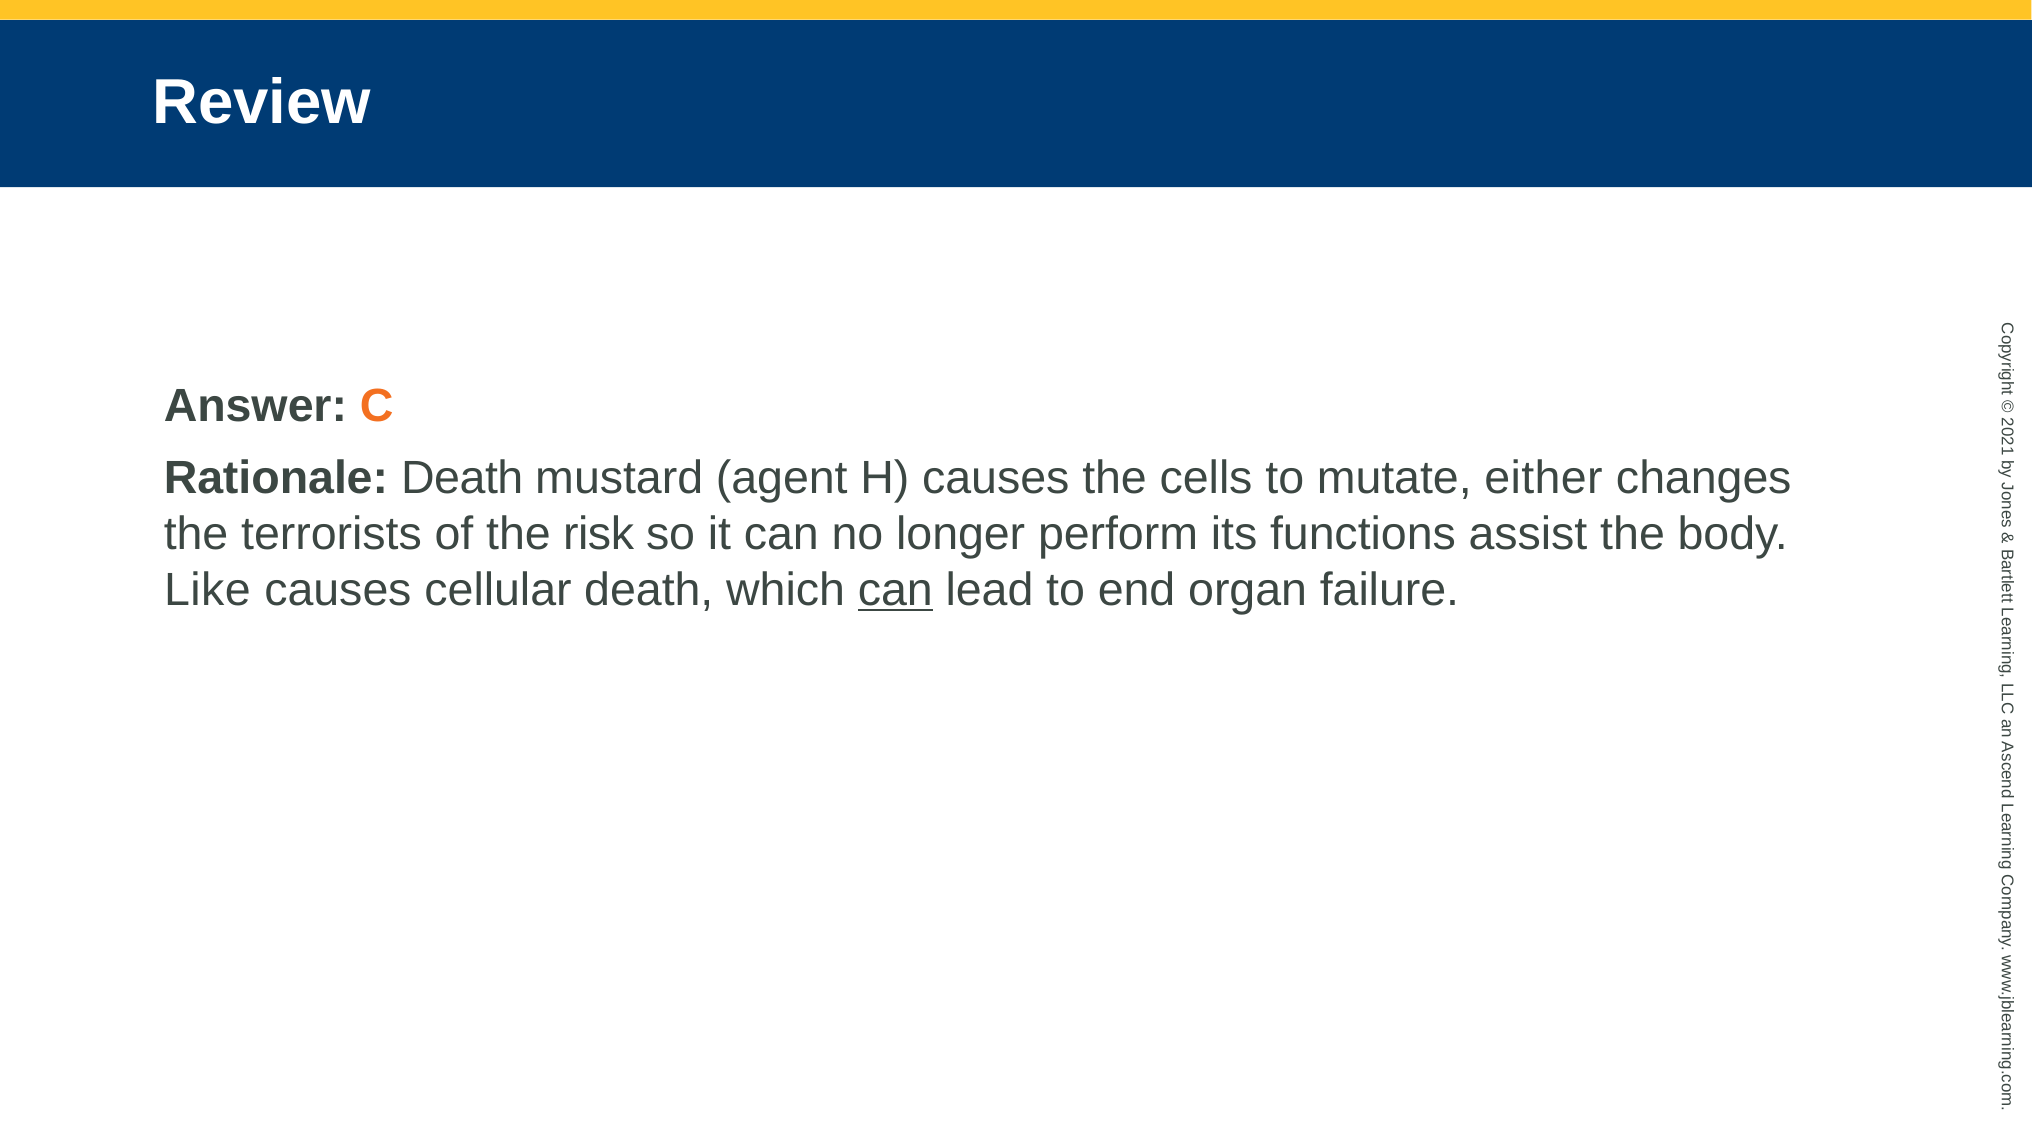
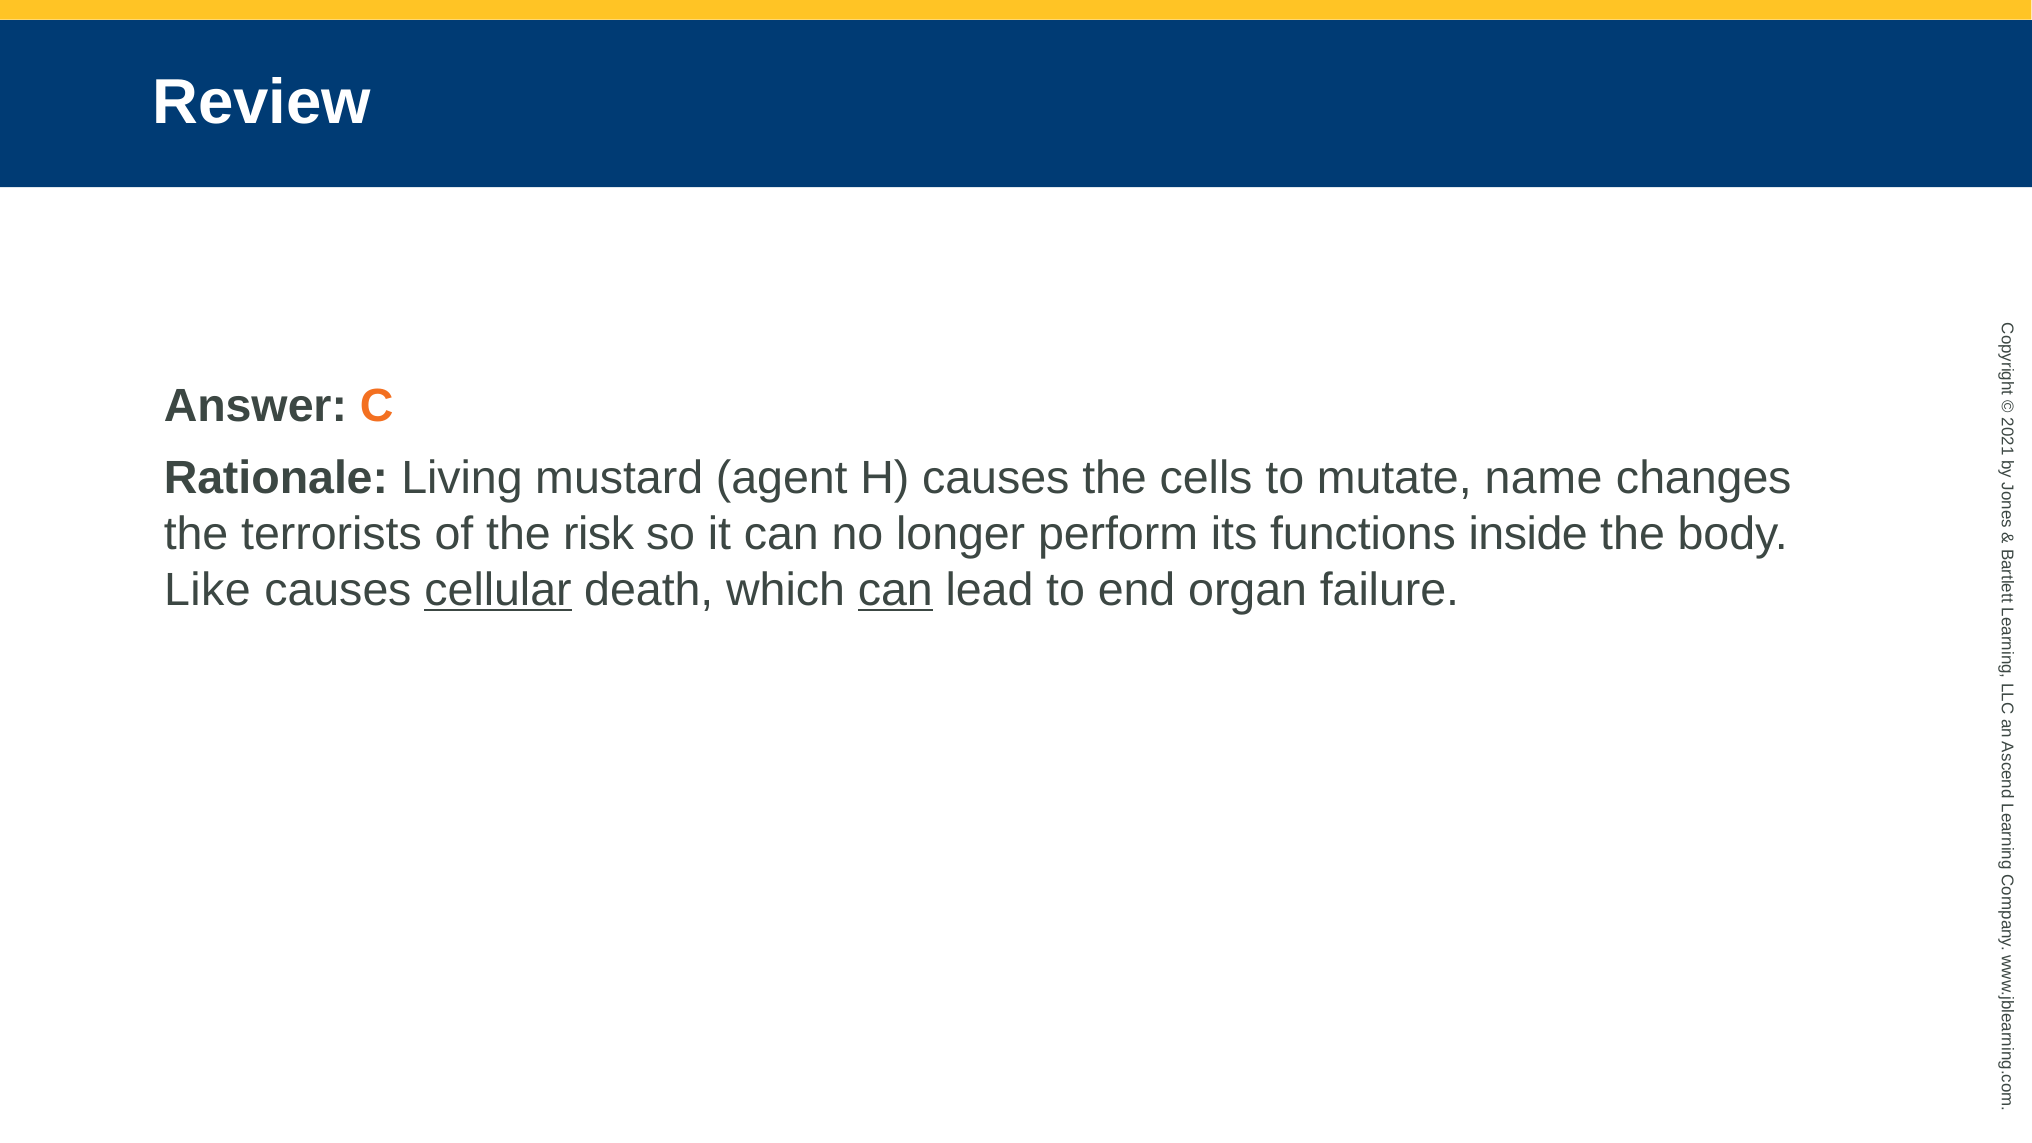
Rationale Death: Death -> Living
either: either -> name
assist: assist -> inside
cellular underline: none -> present
